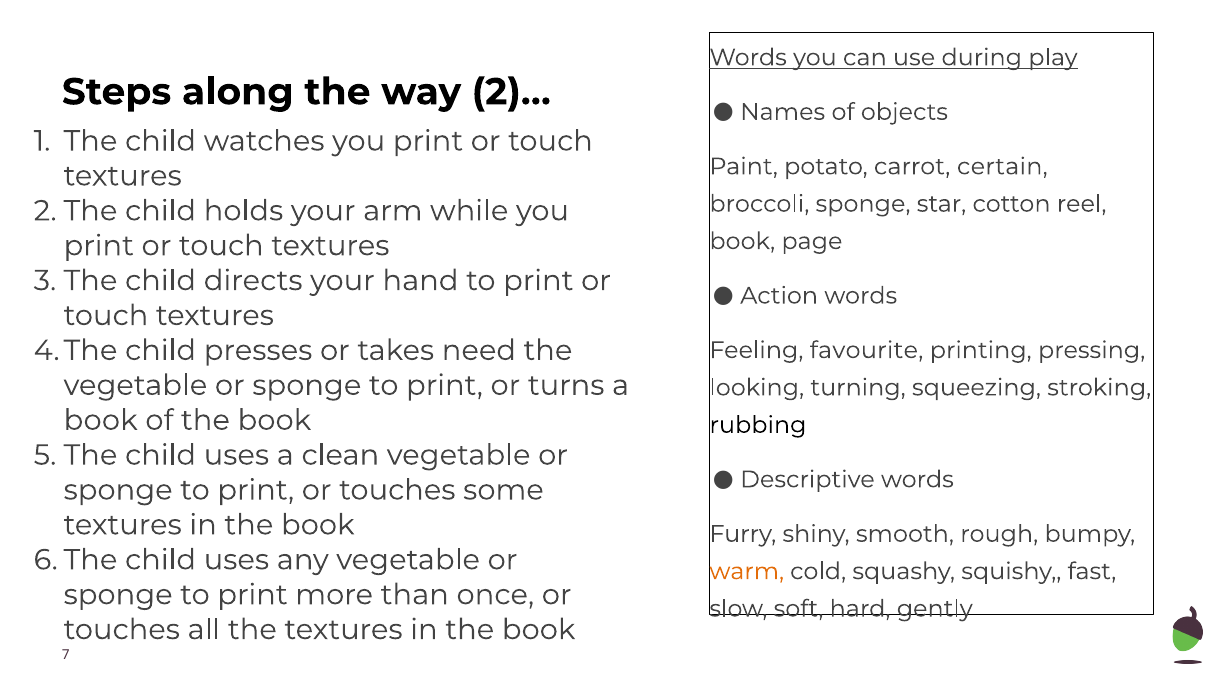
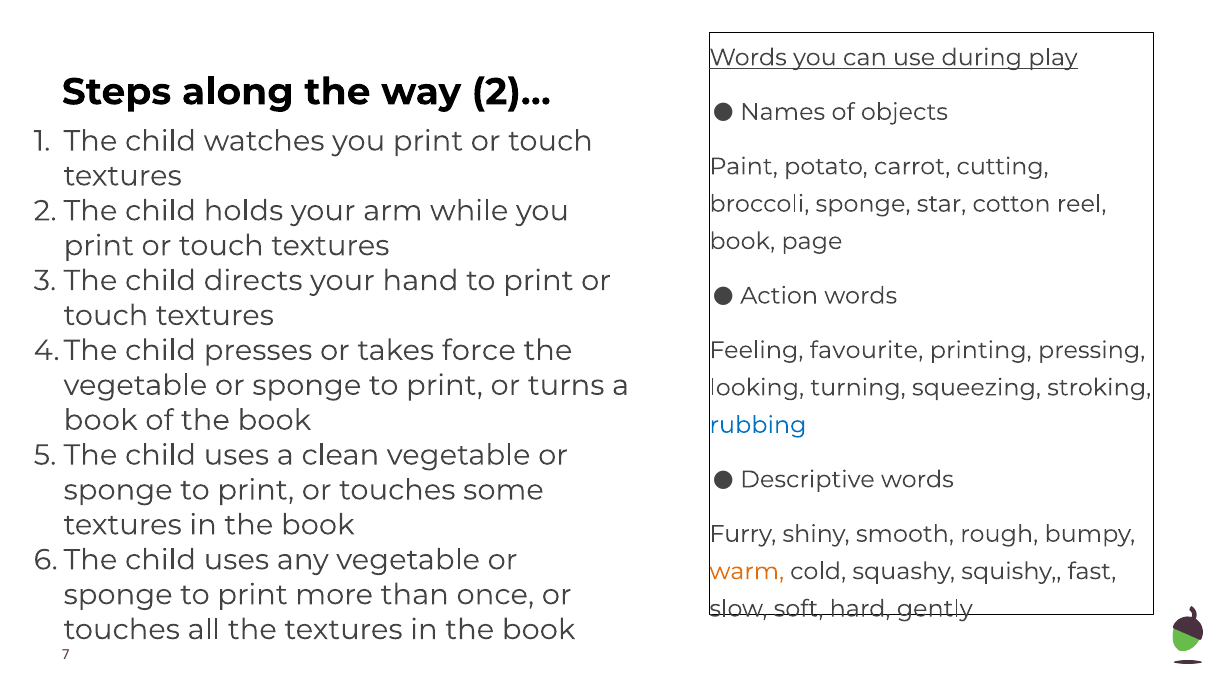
certain: certain -> cutting
need: need -> force
rubbing colour: black -> blue
